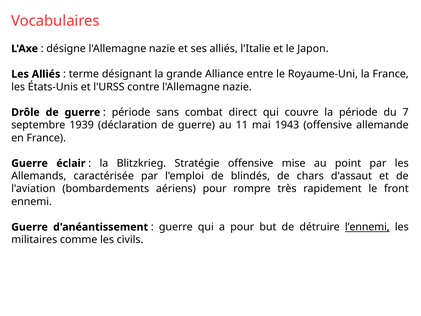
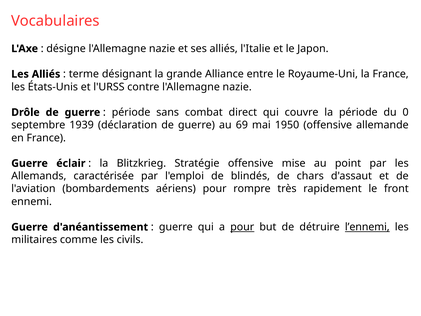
7: 7 -> 0
11: 11 -> 69
1943: 1943 -> 1950
pour at (242, 227) underline: none -> present
